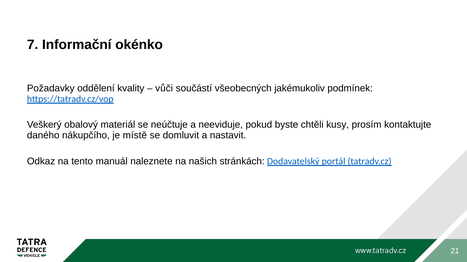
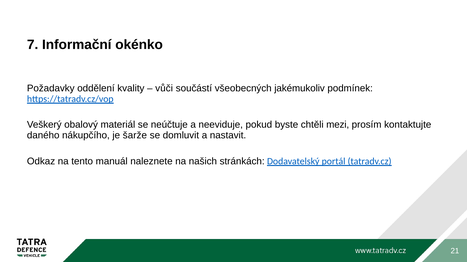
kusy: kusy -> mezi
místě: místě -> šarže
